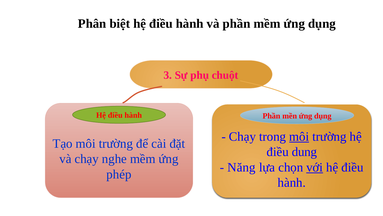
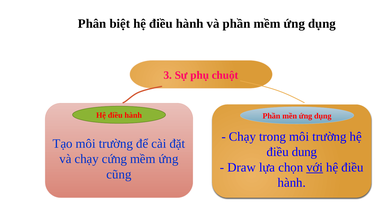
môi at (299, 136) underline: present -> none
nghe: nghe -> cứng
Năng: Năng -> Draw
phép: phép -> cũng
